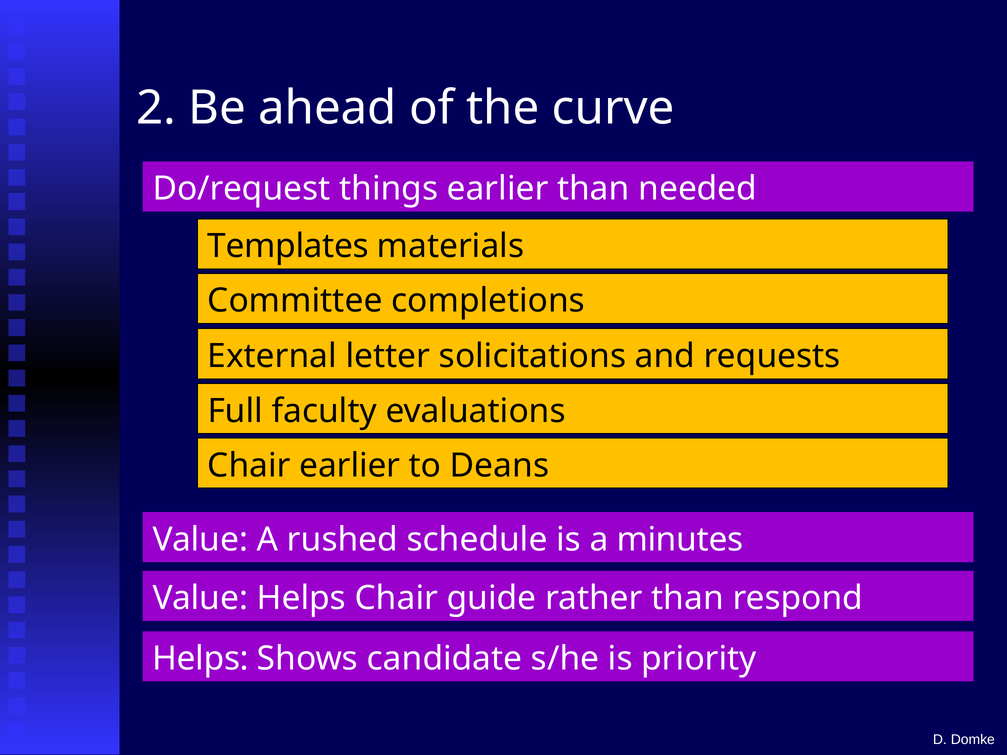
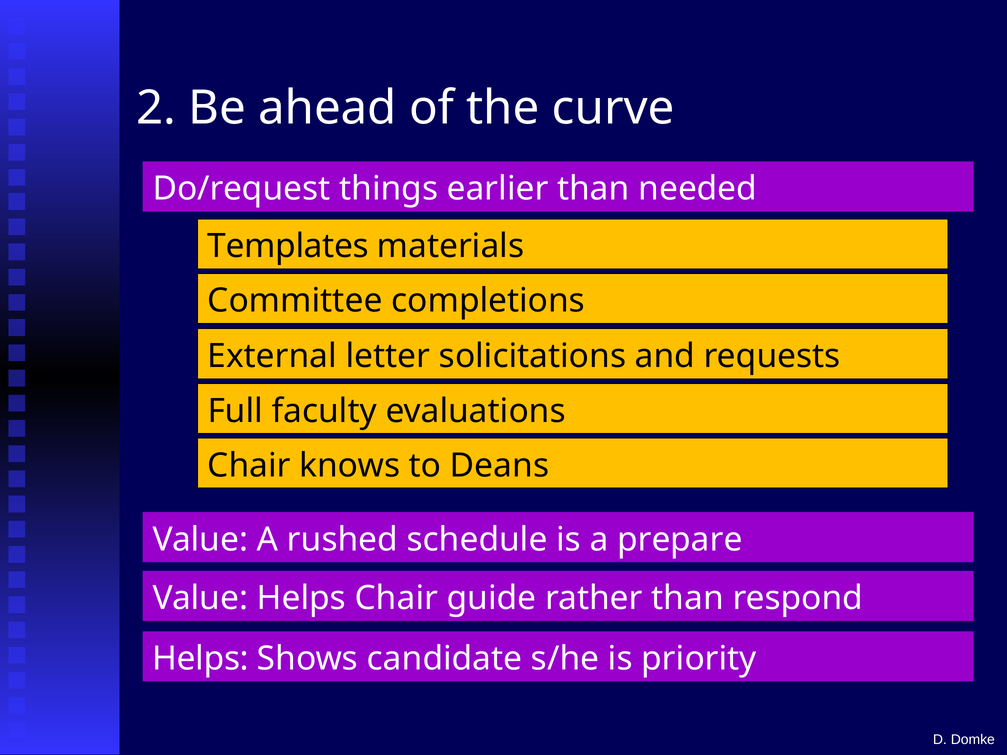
Chair earlier: earlier -> knows
minutes: minutes -> prepare
